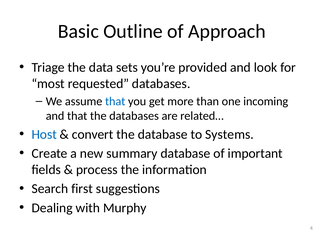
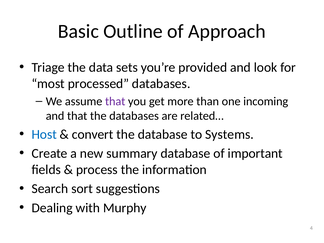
requested: requested -> processed
that at (115, 101) colour: blue -> purple
first: first -> sort
